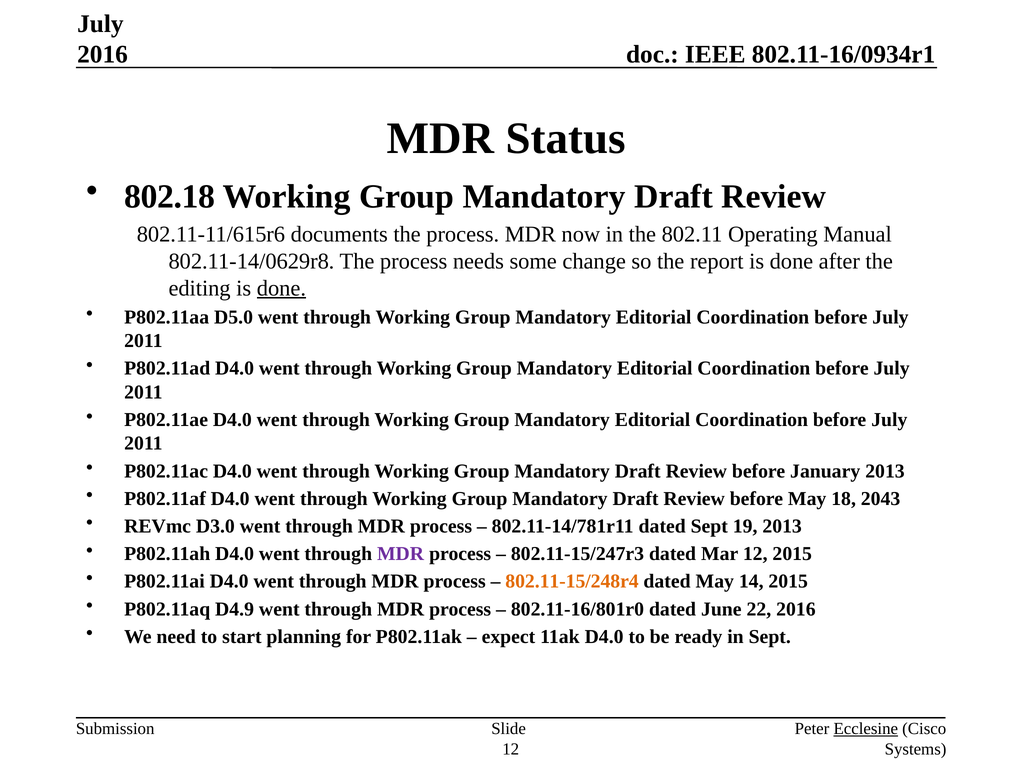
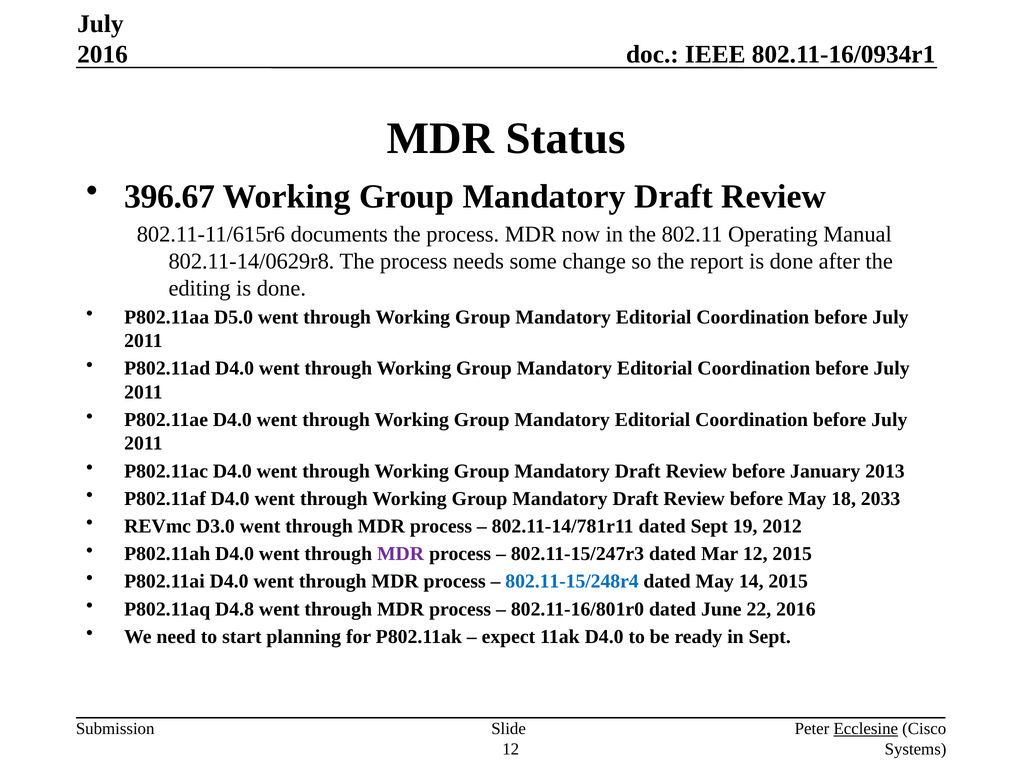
802.18: 802.18 -> 396.67
done at (281, 288) underline: present -> none
2043: 2043 -> 2033
19 2013: 2013 -> 2012
802.11-15/248r4 colour: orange -> blue
D4.9: D4.9 -> D4.8
